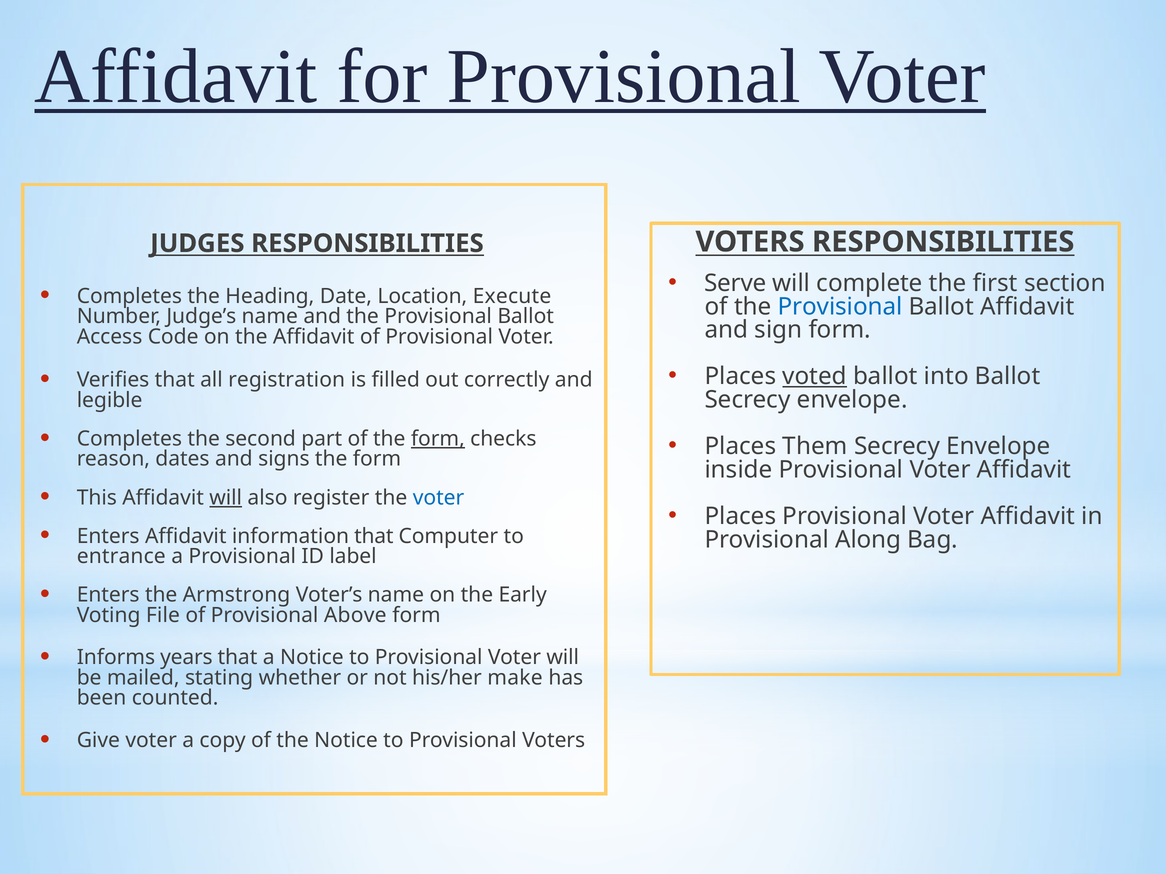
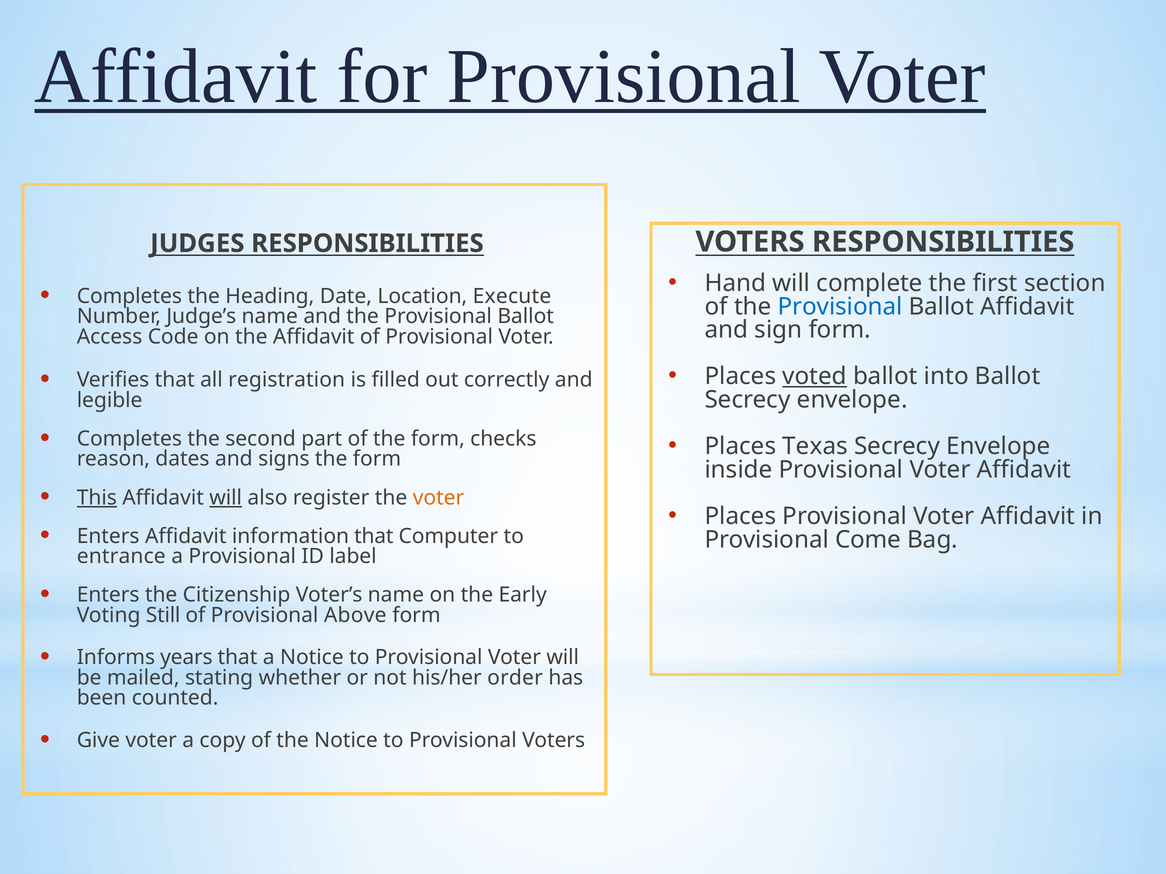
Serve: Serve -> Hand
form at (438, 439) underline: present -> none
Them: Them -> Texas
This underline: none -> present
voter at (439, 498) colour: blue -> orange
Along: Along -> Come
Armstrong: Armstrong -> Citizenship
File: File -> Still
make: make -> order
